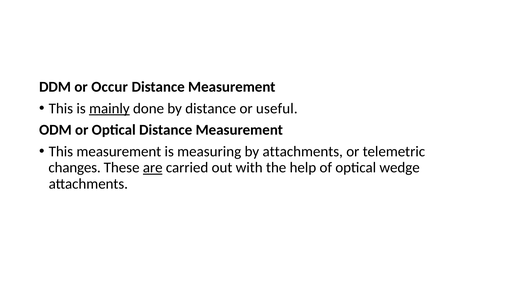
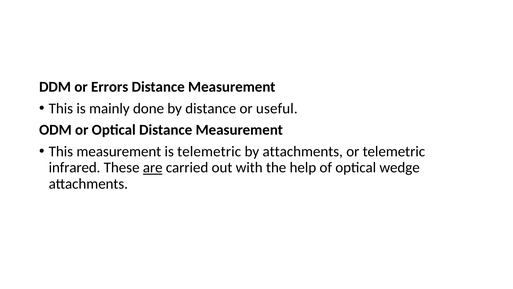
Occur: Occur -> Errors
mainly underline: present -> none
is measuring: measuring -> telemetric
changes: changes -> infrared
